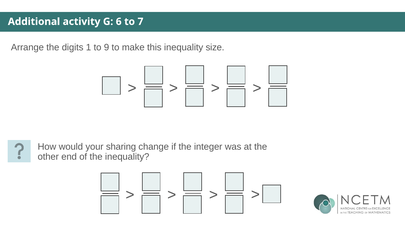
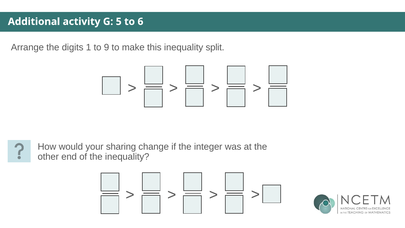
6: 6 -> 5
7: 7 -> 6
size: size -> split
